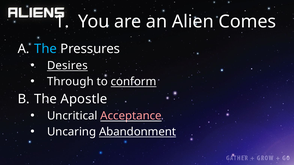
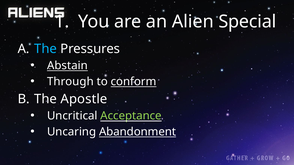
Comes: Comes -> Special
Desires: Desires -> Abstain
Acceptance colour: pink -> light green
